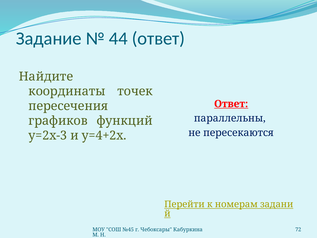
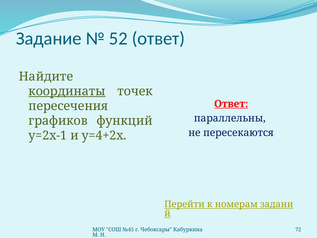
44: 44 -> 52
координаты underline: none -> present
у=2х-3: у=2х-3 -> у=2х-1
